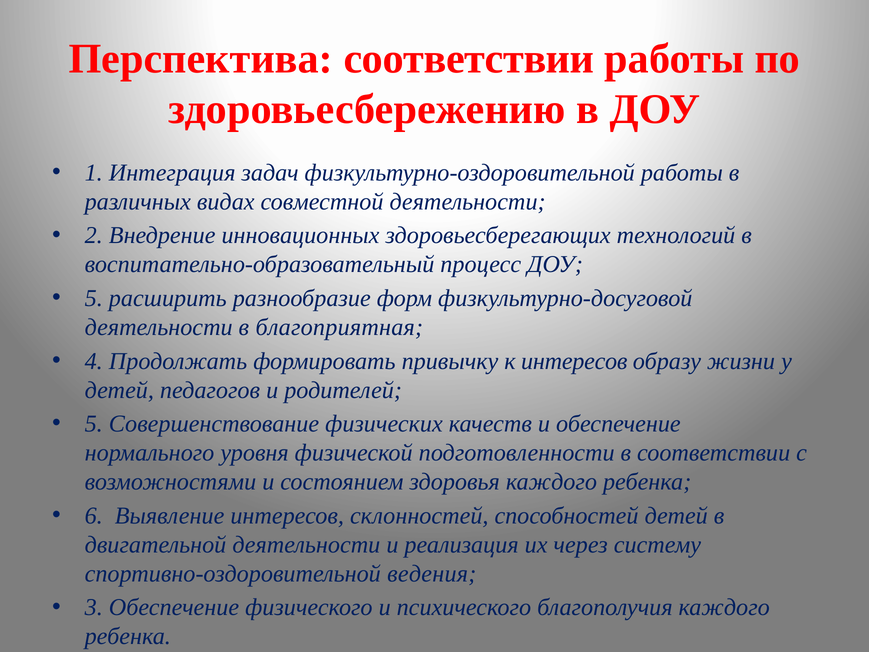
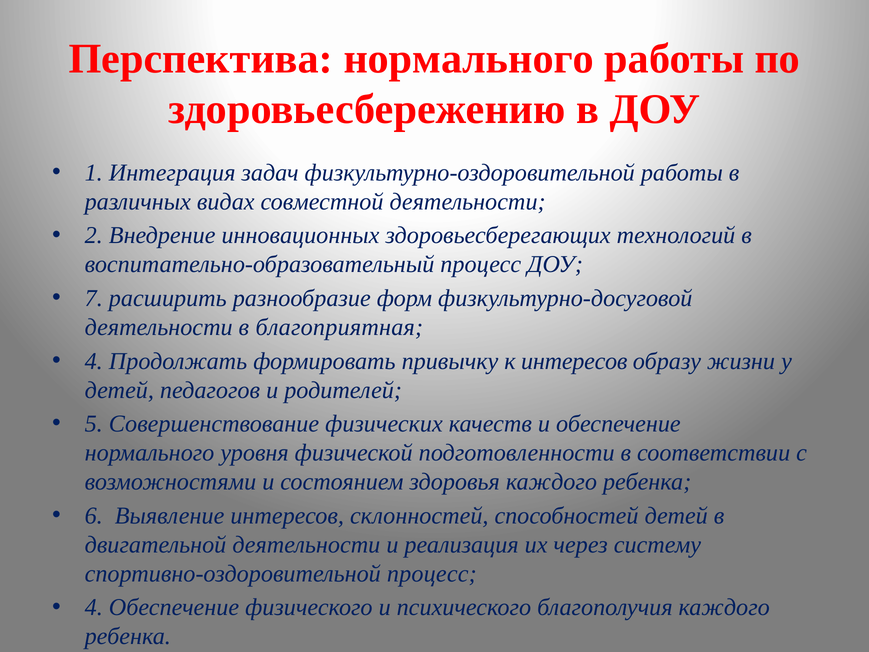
Перспектива соответствии: соответствии -> нормального
5 at (94, 298): 5 -> 7
спортивно-оздоровительной ведения: ведения -> процесс
3 at (94, 607): 3 -> 4
